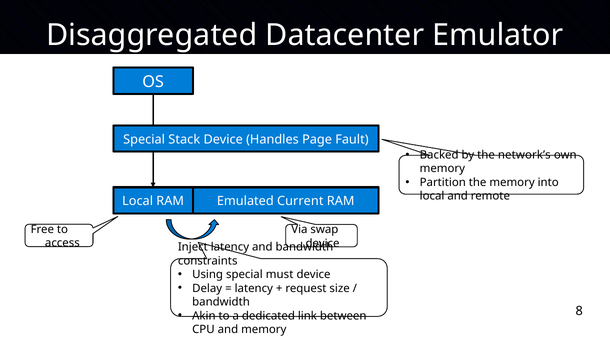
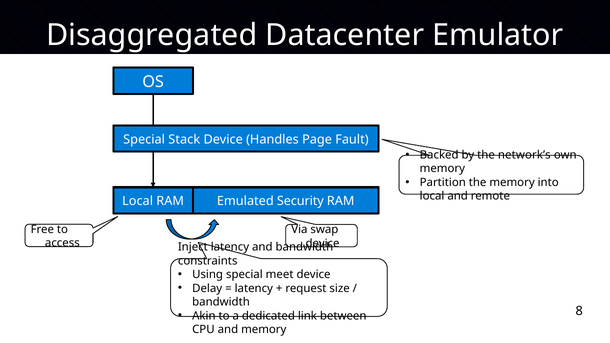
Current: Current -> Security
must: must -> meet
